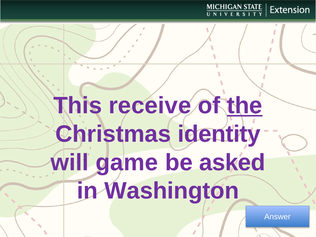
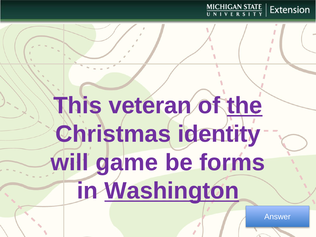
receive: receive -> veteran
asked: asked -> forms
Washington underline: none -> present
